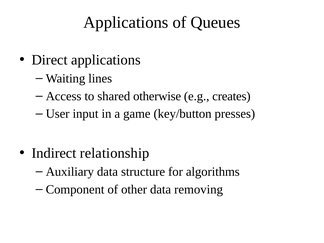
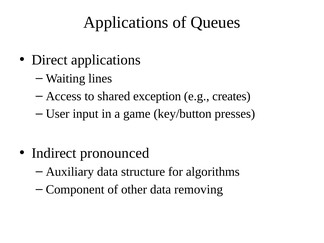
otherwise: otherwise -> exception
relationship: relationship -> pronounced
